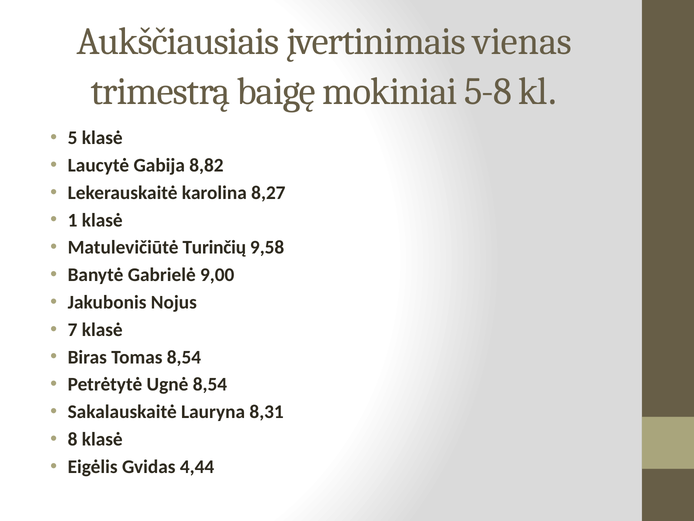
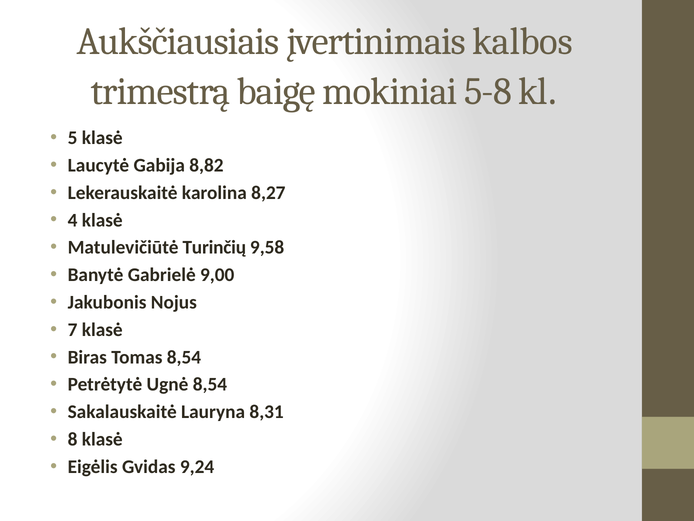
vienas: vienas -> kalbos
1: 1 -> 4
4,44: 4,44 -> 9,24
